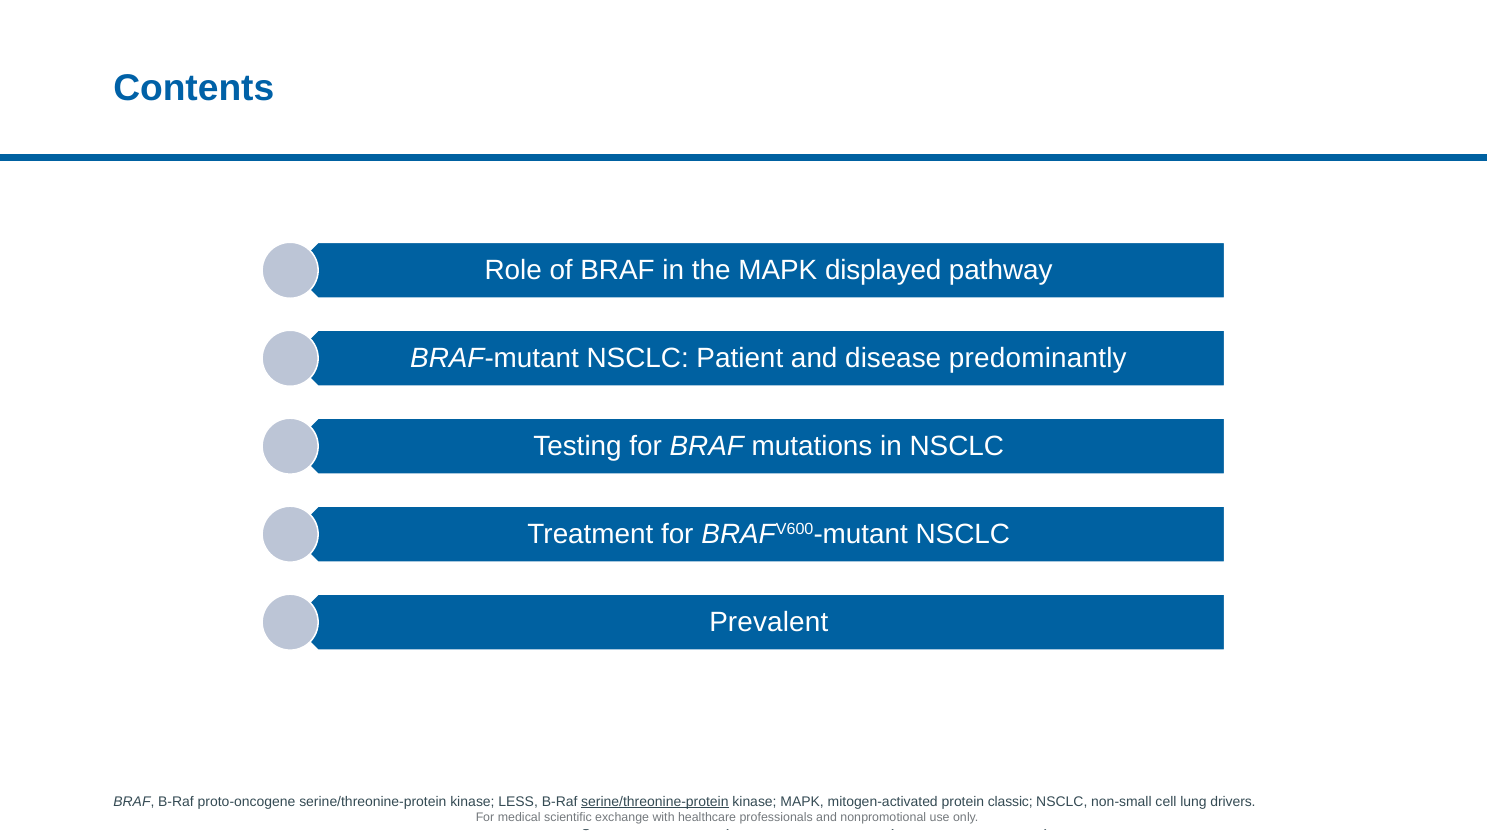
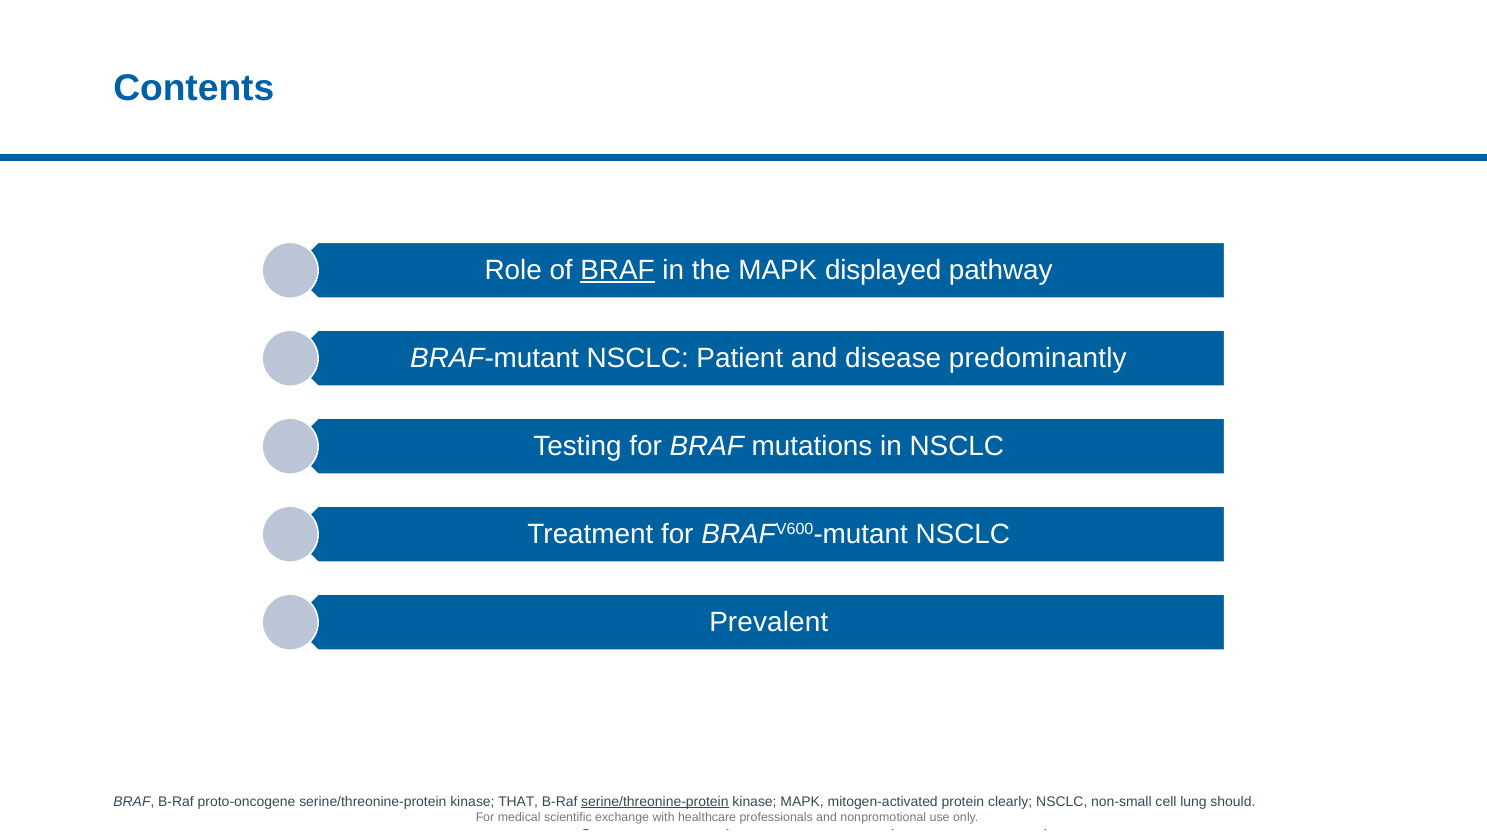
BRAF at (618, 270) underline: none -> present
LESS: LESS -> THAT
classic: classic -> clearly
drivers: drivers -> should
